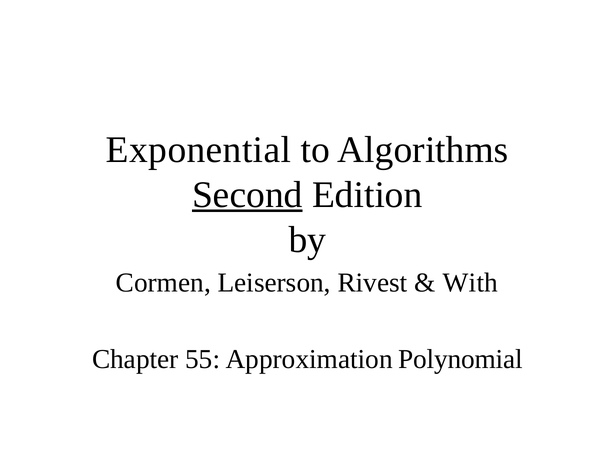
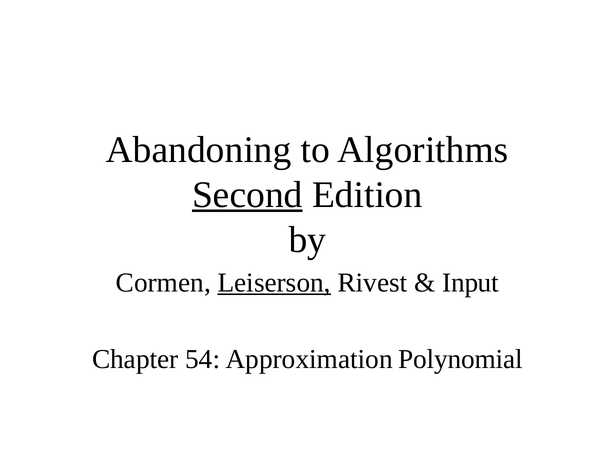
Exponential: Exponential -> Abandoning
Leiserson underline: none -> present
With: With -> Input
55: 55 -> 54
